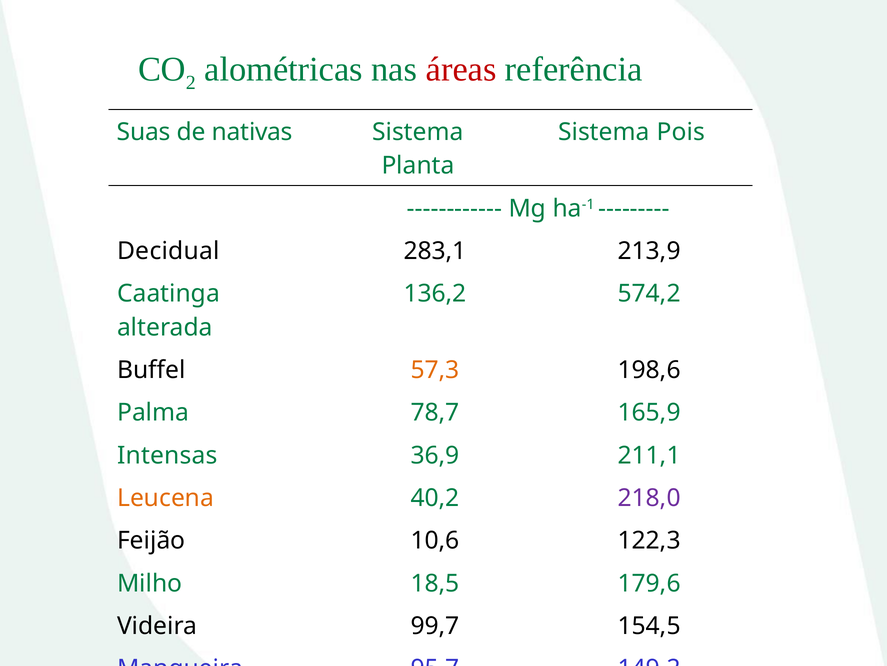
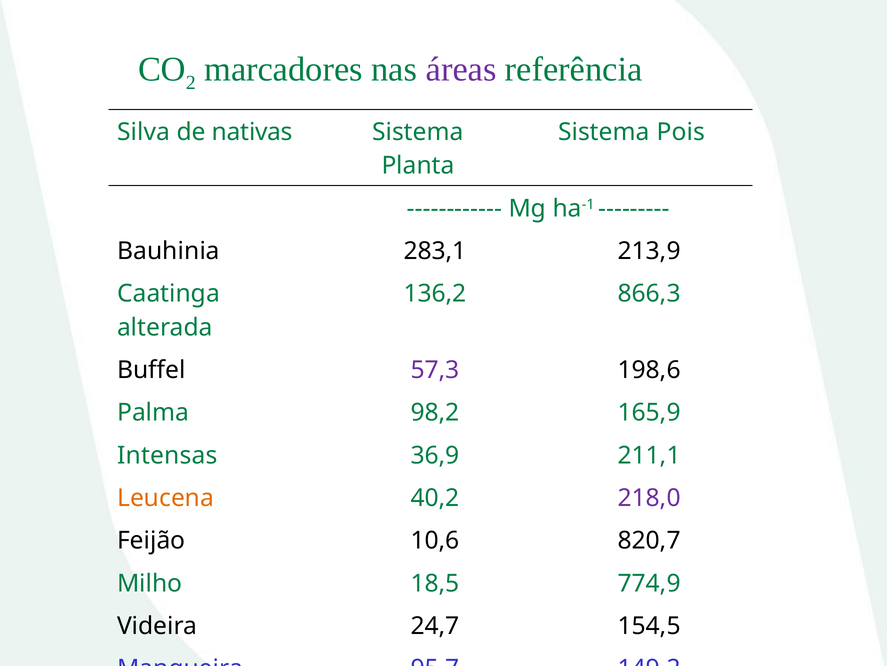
alométricas: alométricas -> marcadores
áreas colour: red -> purple
Suas: Suas -> Silva
Decidual: Decidual -> Bauhinia
574,2: 574,2 -> 866,3
57,3 colour: orange -> purple
78,7: 78,7 -> 98,2
122,3: 122,3 -> 820,7
179,6: 179,6 -> 774,9
99,7: 99,7 -> 24,7
